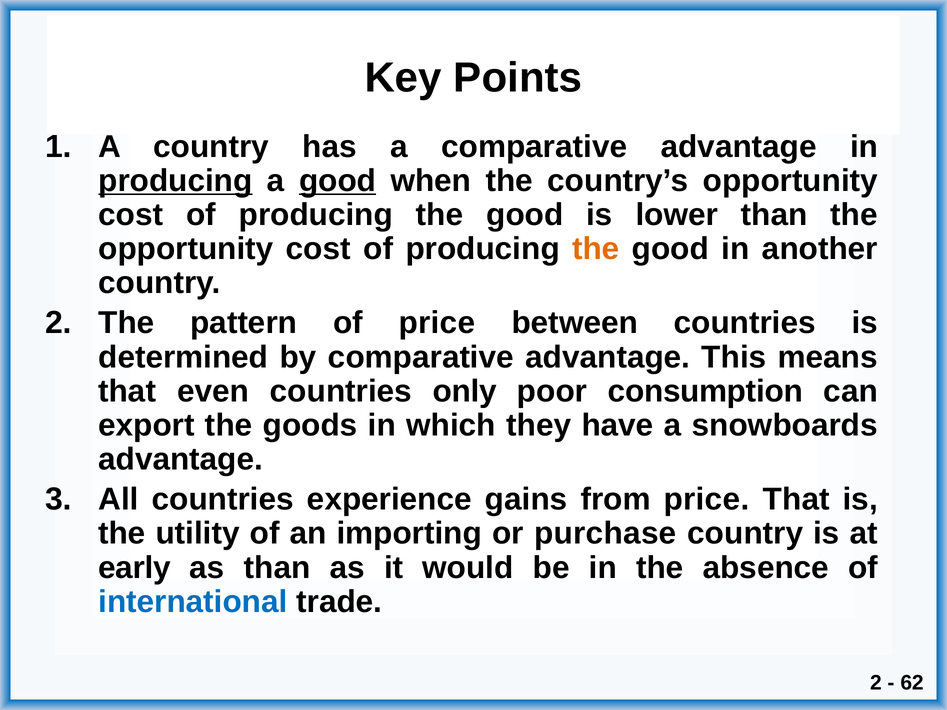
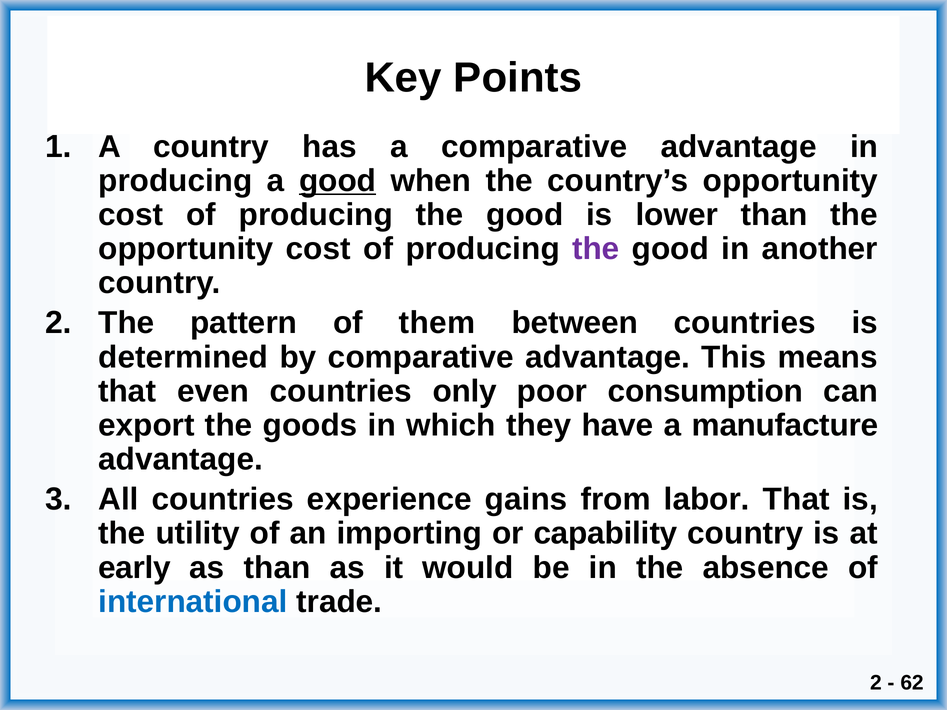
producing at (175, 181) underline: present -> none
the at (596, 249) colour: orange -> purple
of price: price -> them
snowboards: snowboards -> manufacture
from price: price -> labor
purchase: purchase -> capability
